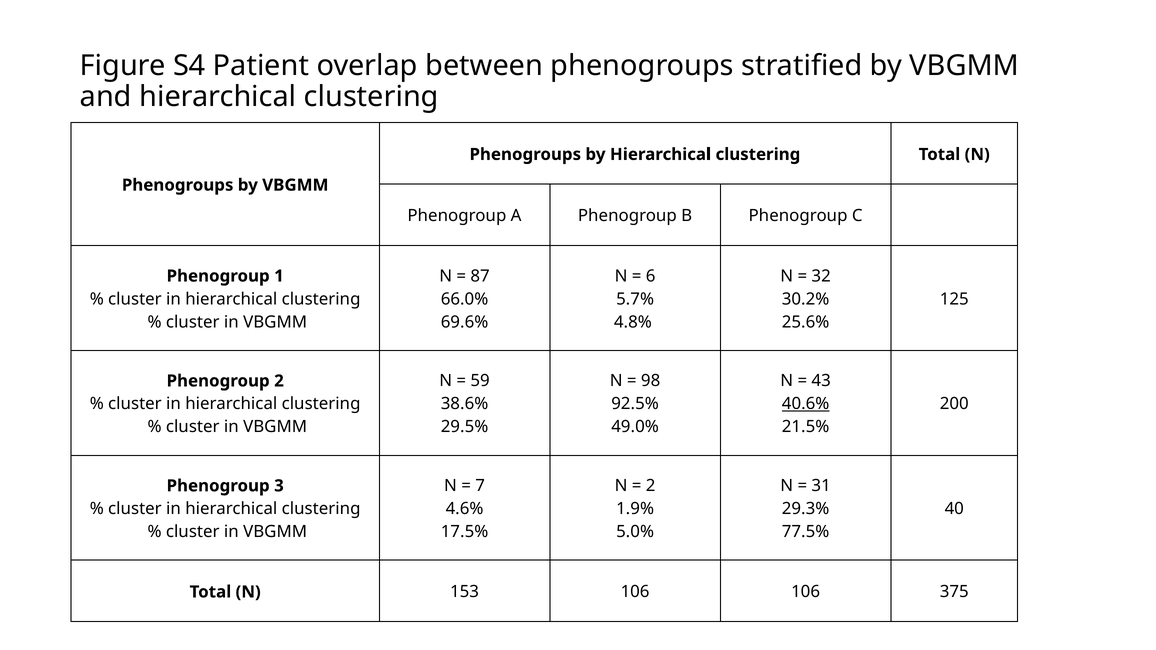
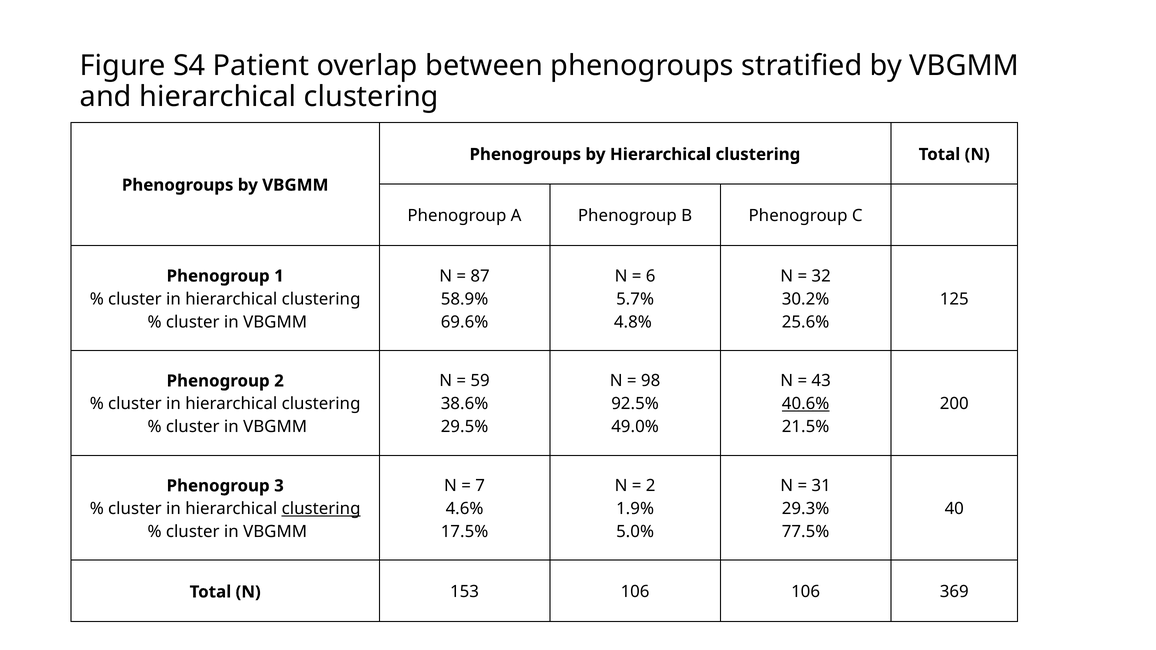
66.0%: 66.0% -> 58.9%
clustering at (321, 509) underline: none -> present
375: 375 -> 369
